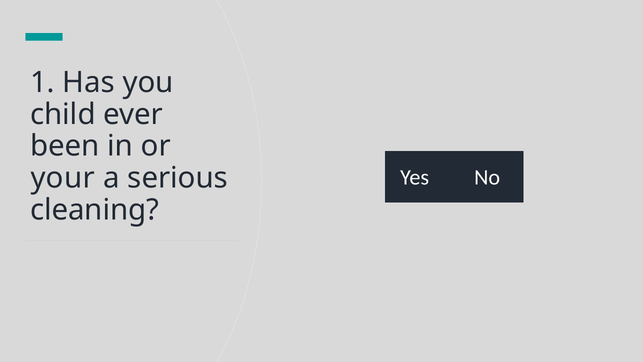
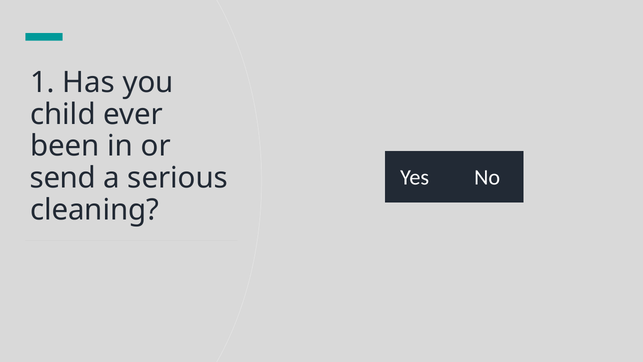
your: your -> send
